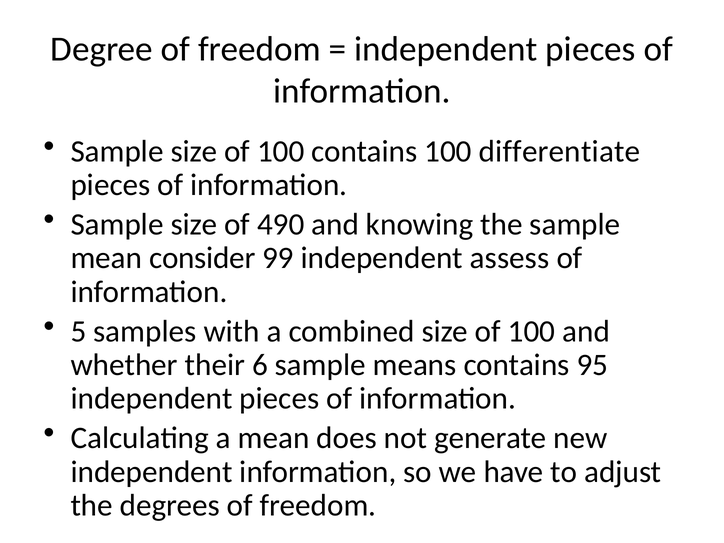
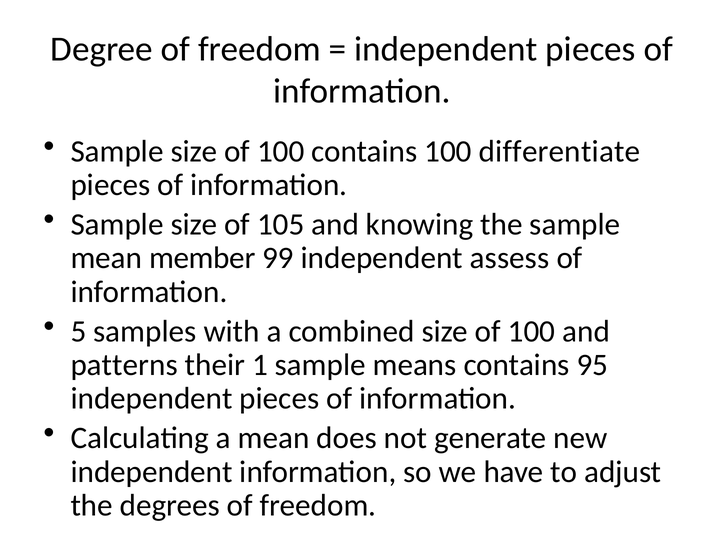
490: 490 -> 105
consider: consider -> member
whether: whether -> patterns
6: 6 -> 1
